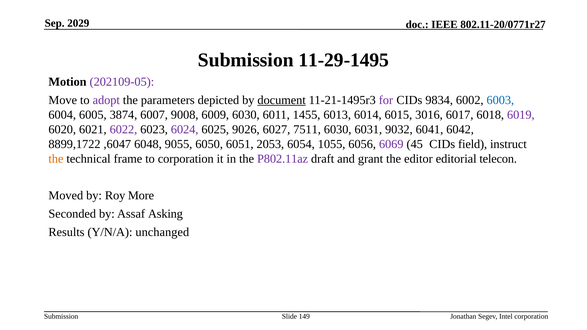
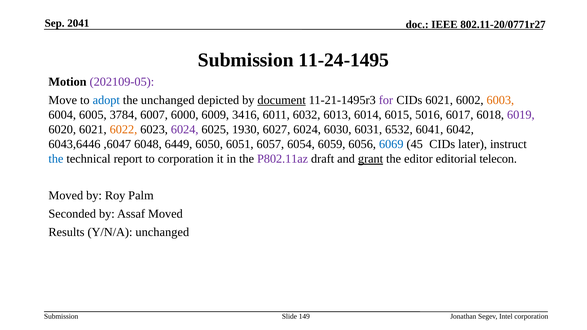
2029: 2029 -> 2041
11-29-1495: 11-29-1495 -> 11-24-1495
adopt colour: purple -> blue
the parameters: parameters -> unchanged
CIDs 9834: 9834 -> 6021
6003 colour: blue -> orange
3874: 3874 -> 3784
9008: 9008 -> 6000
6009 6030: 6030 -> 3416
1455: 1455 -> 6032
3016: 3016 -> 5016
6022 colour: purple -> orange
9026: 9026 -> 1930
6027 7511: 7511 -> 6024
9032: 9032 -> 6532
8899,1722: 8899,1722 -> 6043,6446
9055: 9055 -> 6449
2053: 2053 -> 6057
1055: 1055 -> 6059
6069 colour: purple -> blue
field: field -> later
the at (56, 159) colour: orange -> blue
frame: frame -> report
grant underline: none -> present
More: More -> Palm
Assaf Asking: Asking -> Moved
